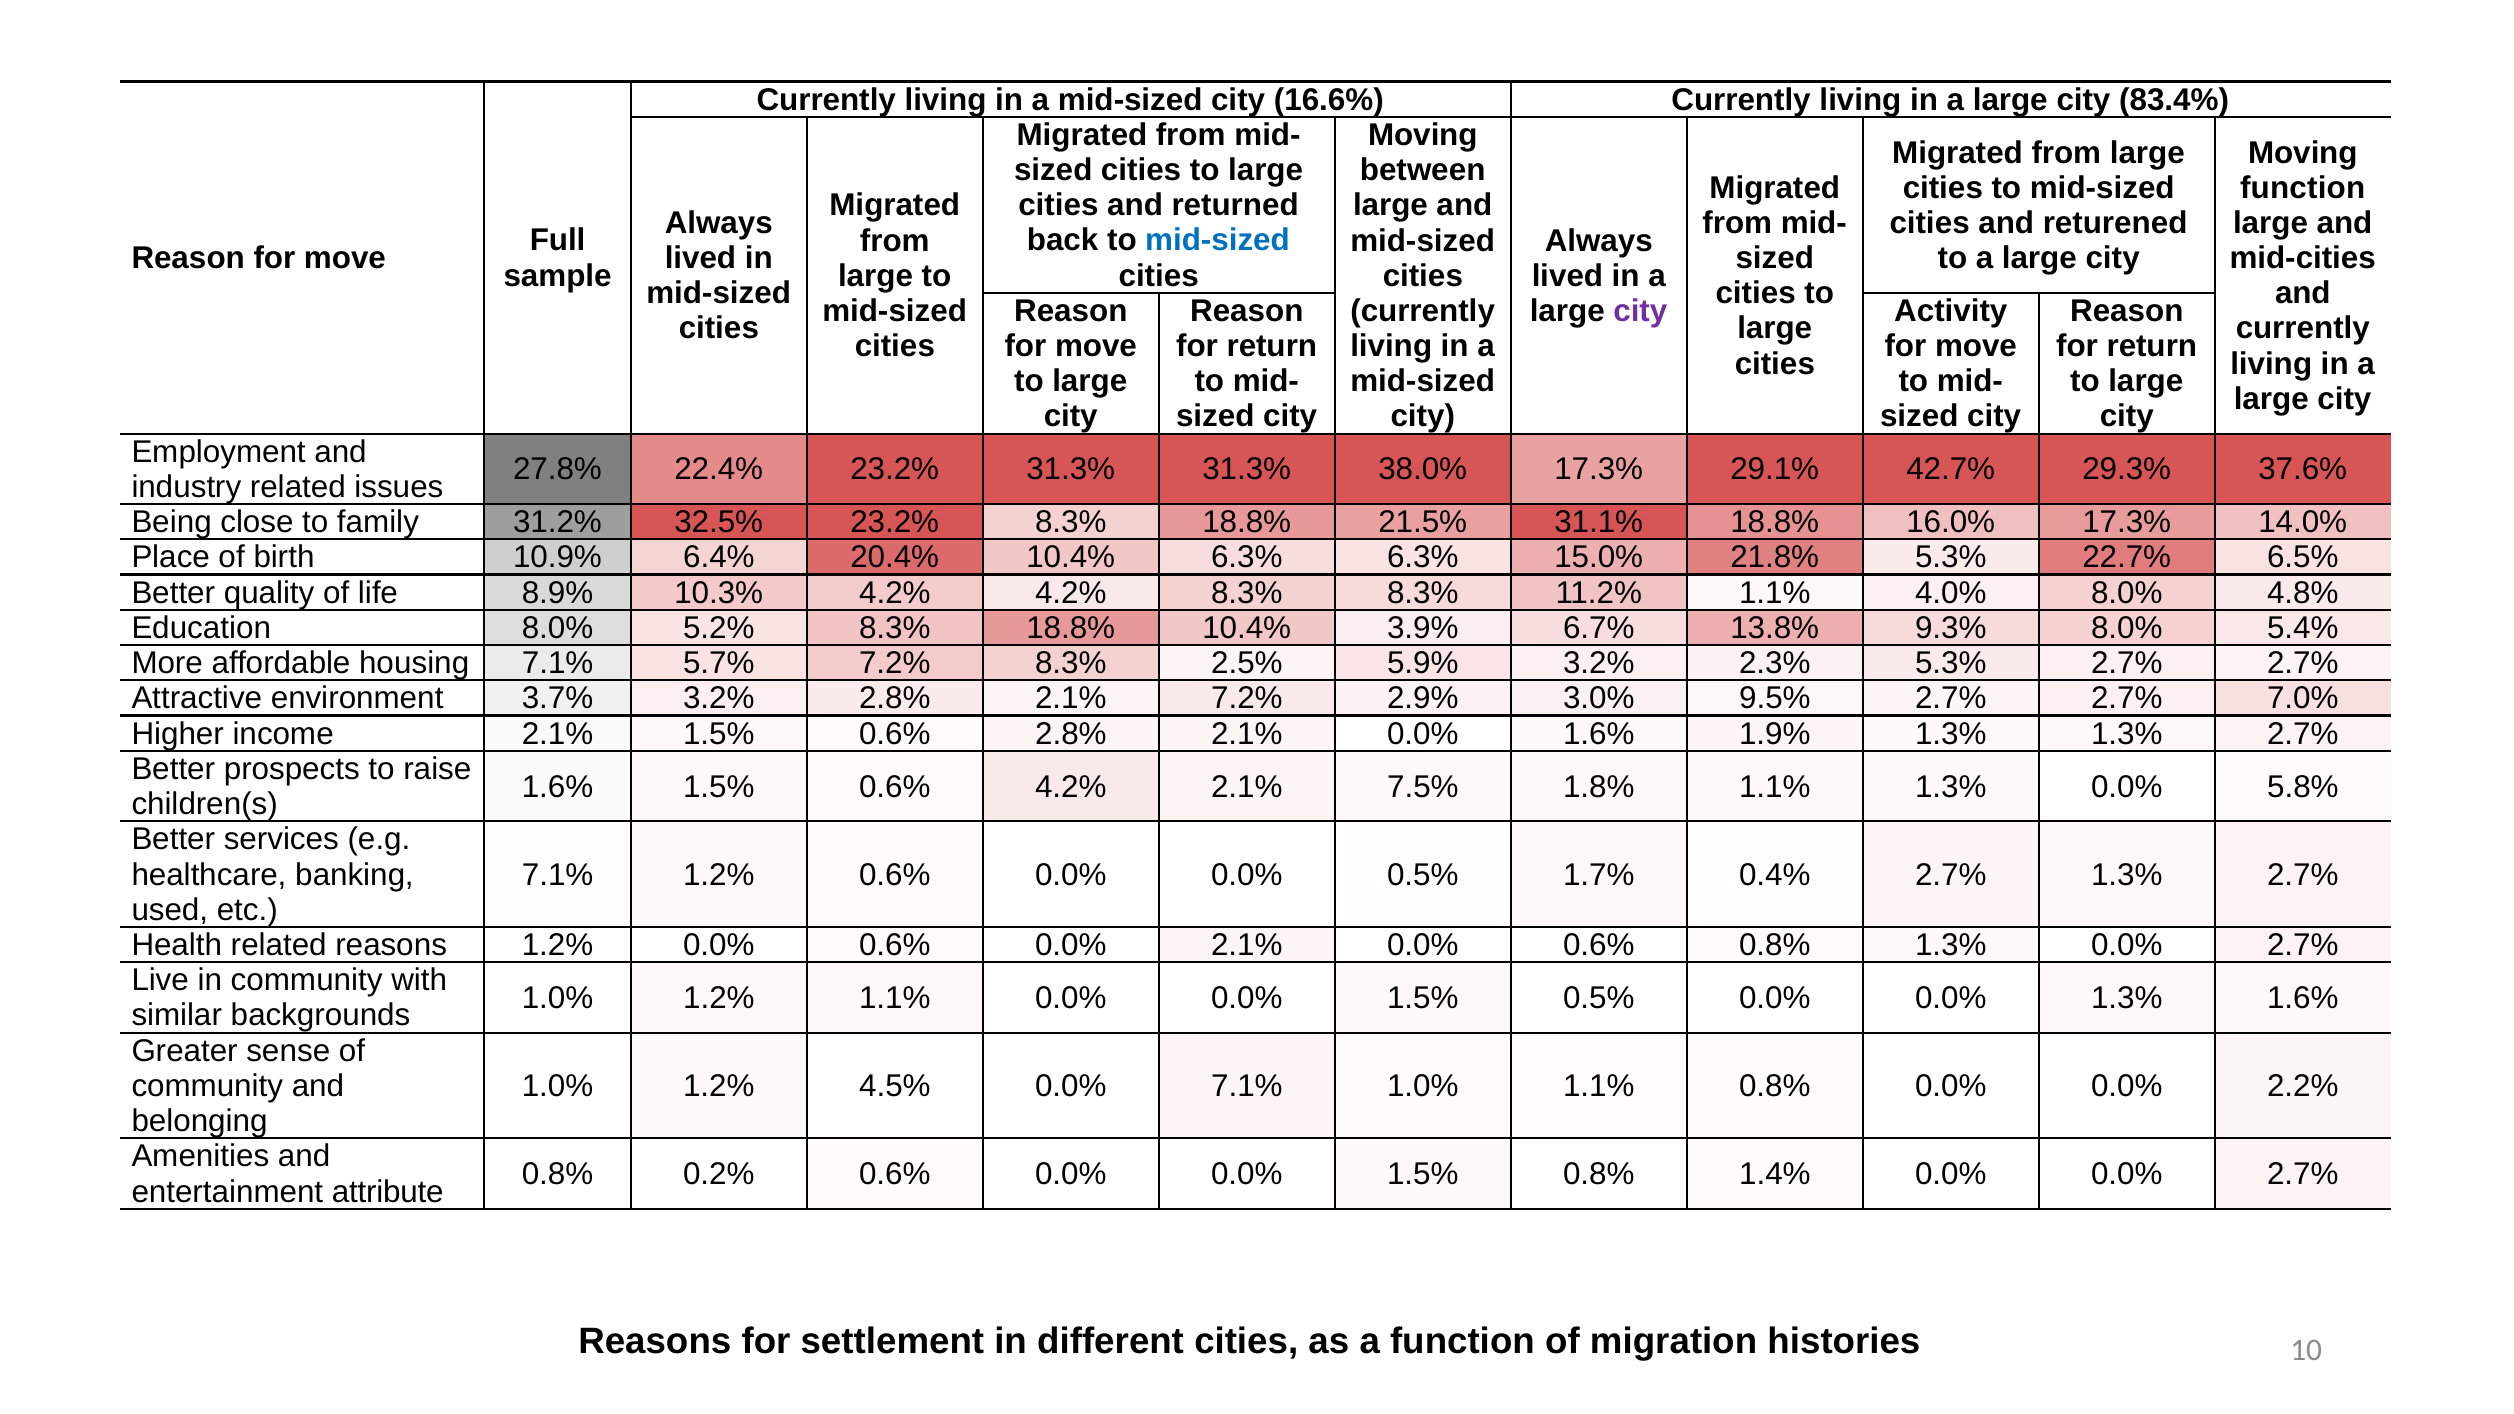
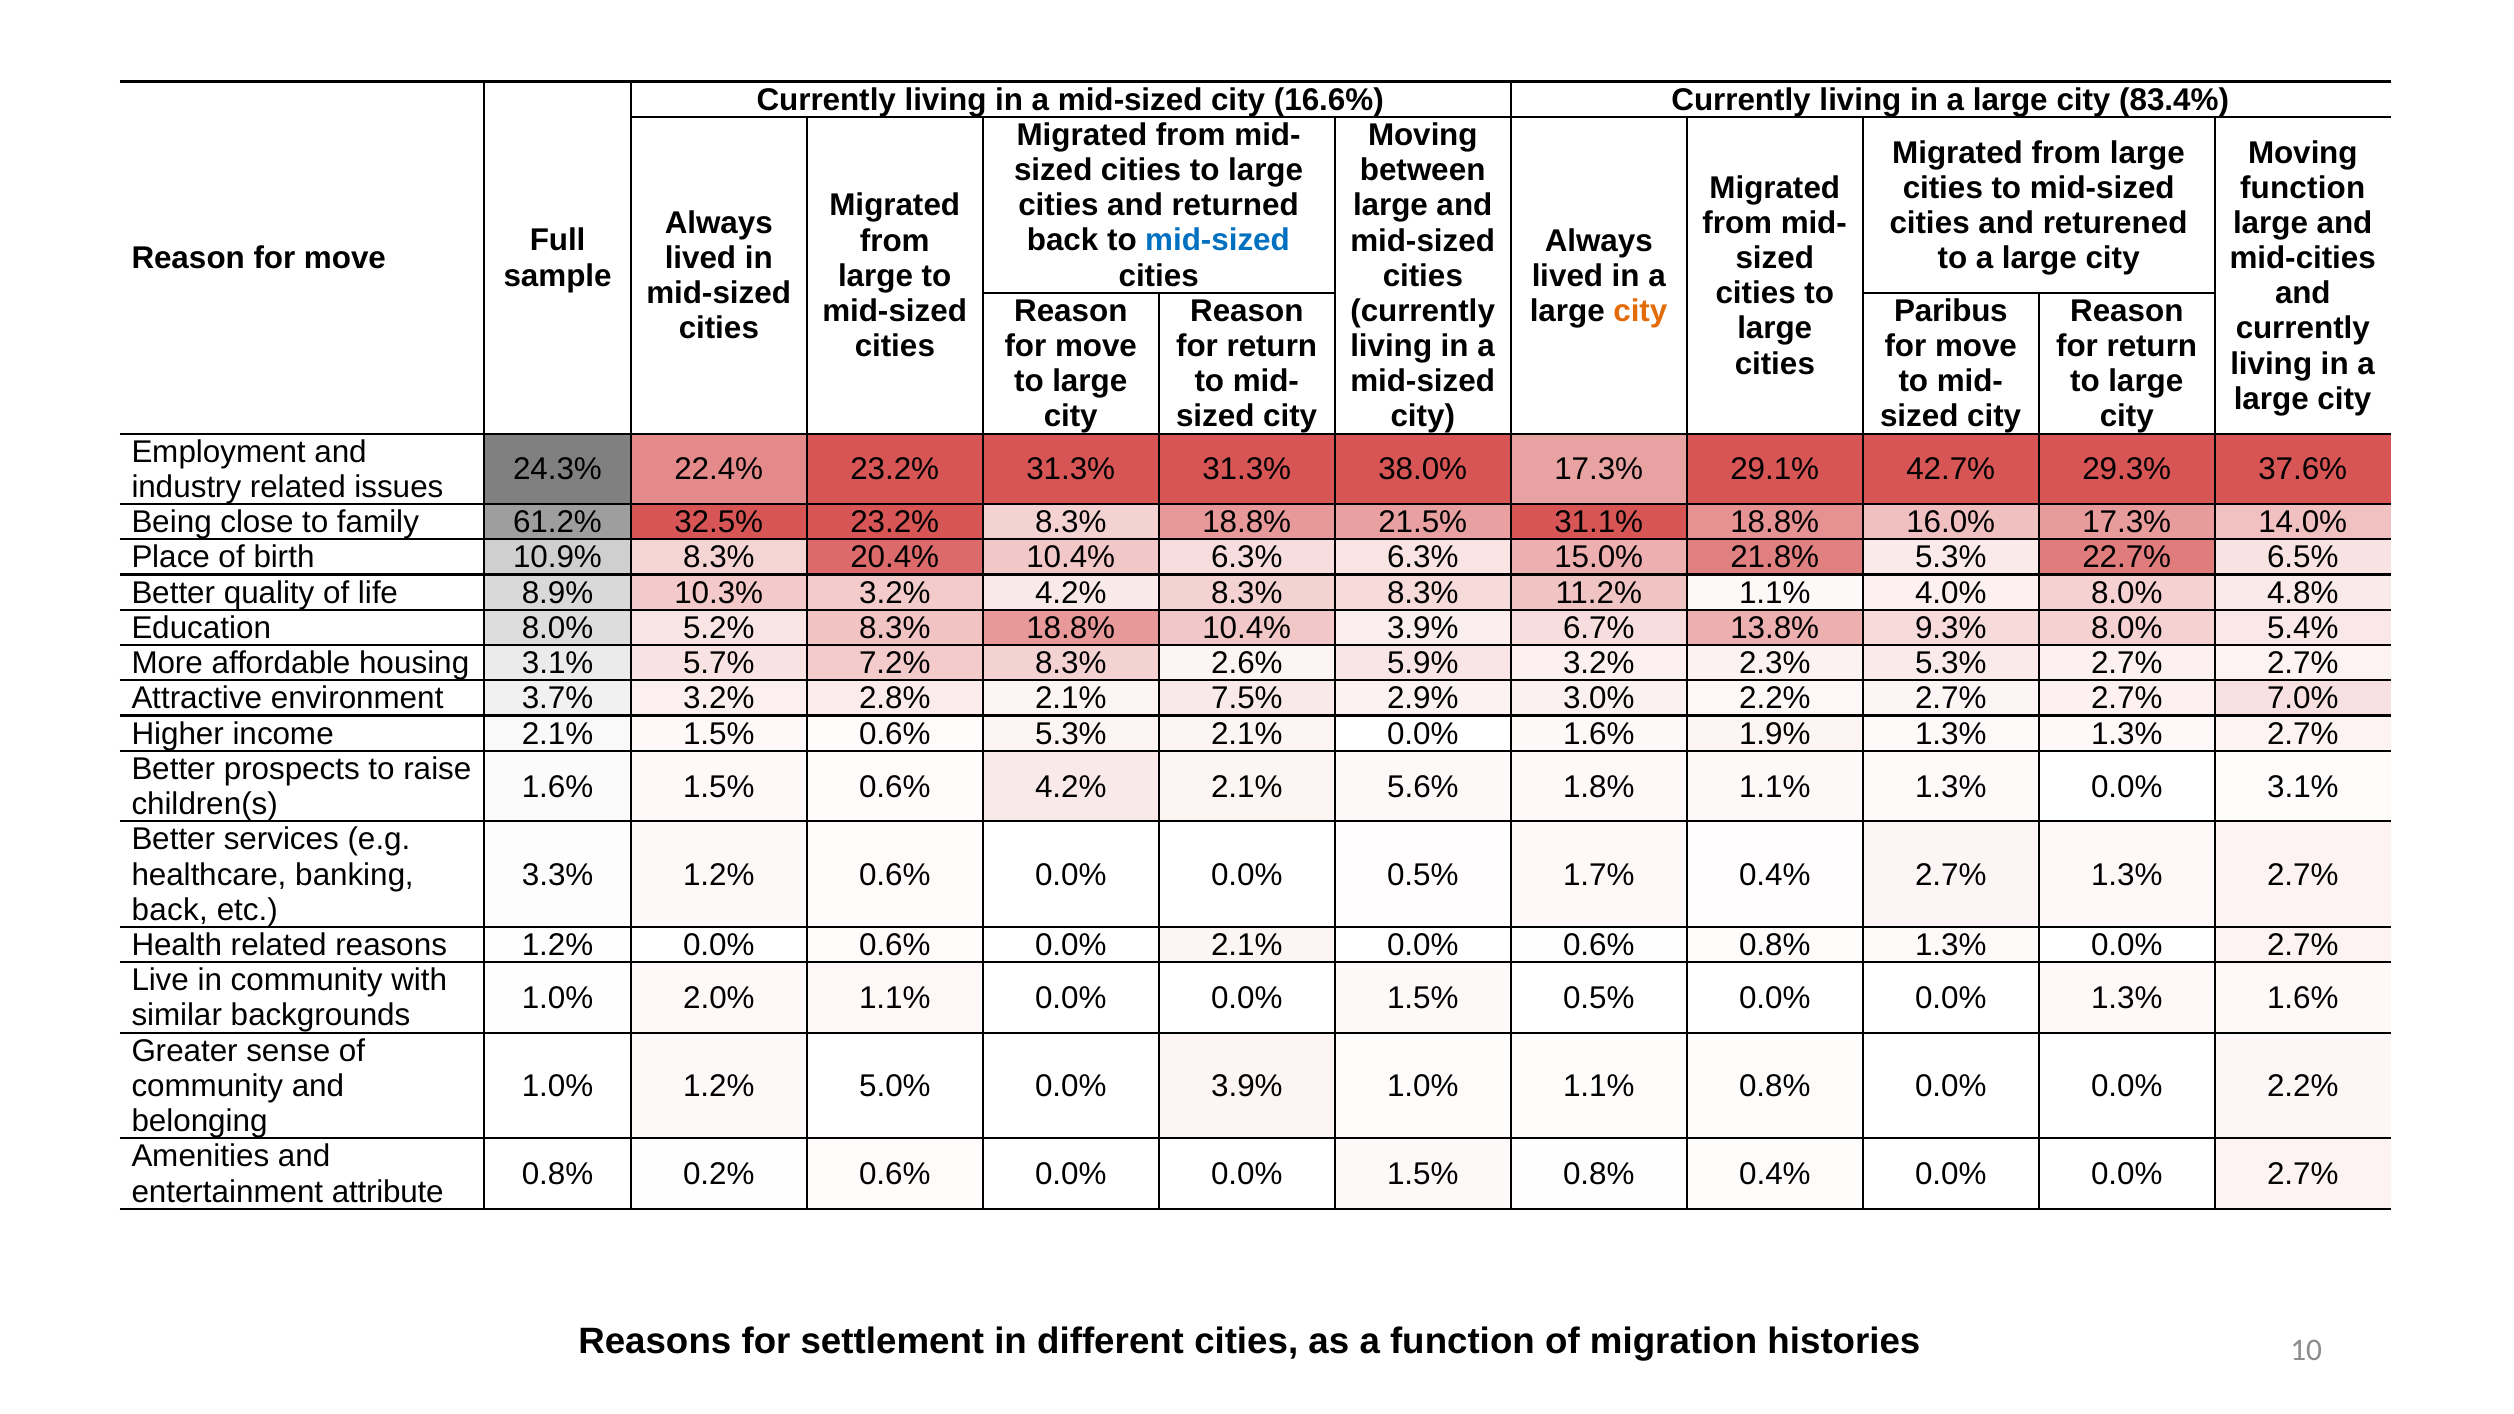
city at (1640, 311) colour: purple -> orange
Activity: Activity -> Paribus
27.8%: 27.8% -> 24.3%
31.2%: 31.2% -> 61.2%
10.9% 6.4%: 6.4% -> 8.3%
10.3% 4.2%: 4.2% -> 3.2%
housing 7.1%: 7.1% -> 3.1%
2.5%: 2.5% -> 2.6%
2.1% 7.2%: 7.2% -> 7.5%
3.0% 9.5%: 9.5% -> 2.2%
0.6% 2.8%: 2.8% -> 5.3%
7.5%: 7.5% -> 5.6%
0.0% 5.8%: 5.8% -> 3.1%
7.1% at (558, 875): 7.1% -> 3.3%
used at (170, 910): used -> back
1.2% at (719, 998): 1.2% -> 2.0%
4.5%: 4.5% -> 5.0%
0.0% 7.1%: 7.1% -> 3.9%
0.8% 1.4%: 1.4% -> 0.4%
